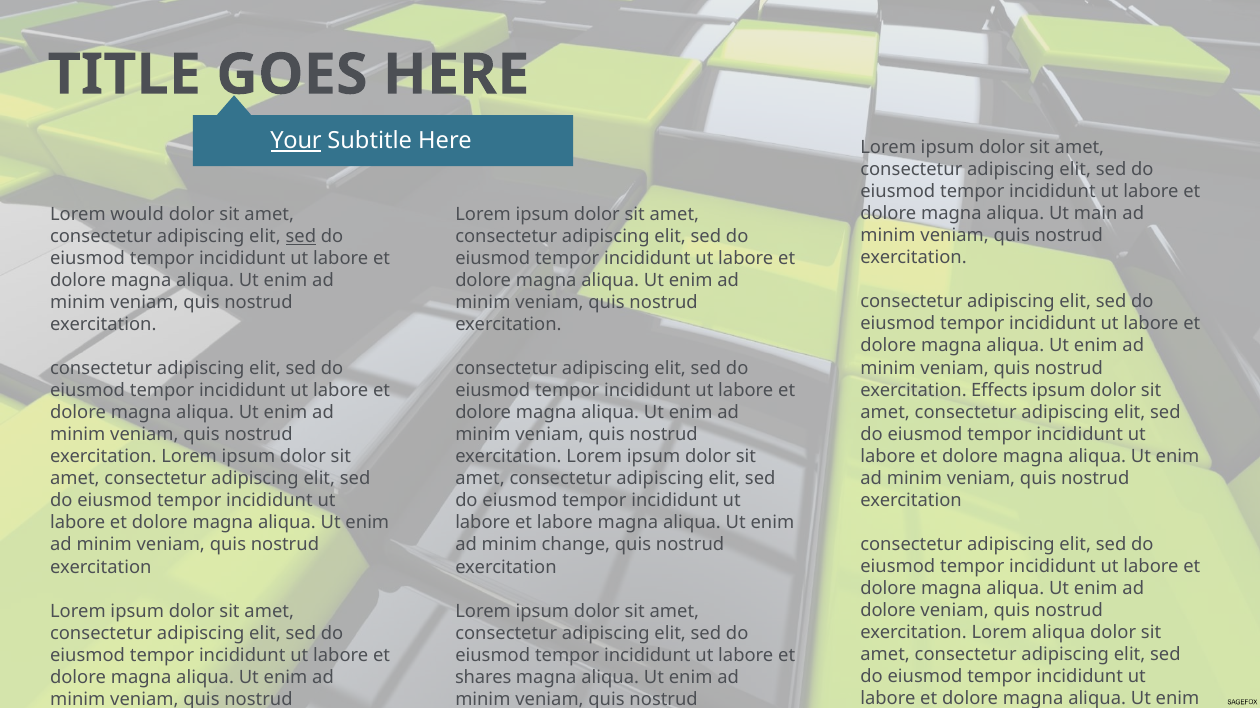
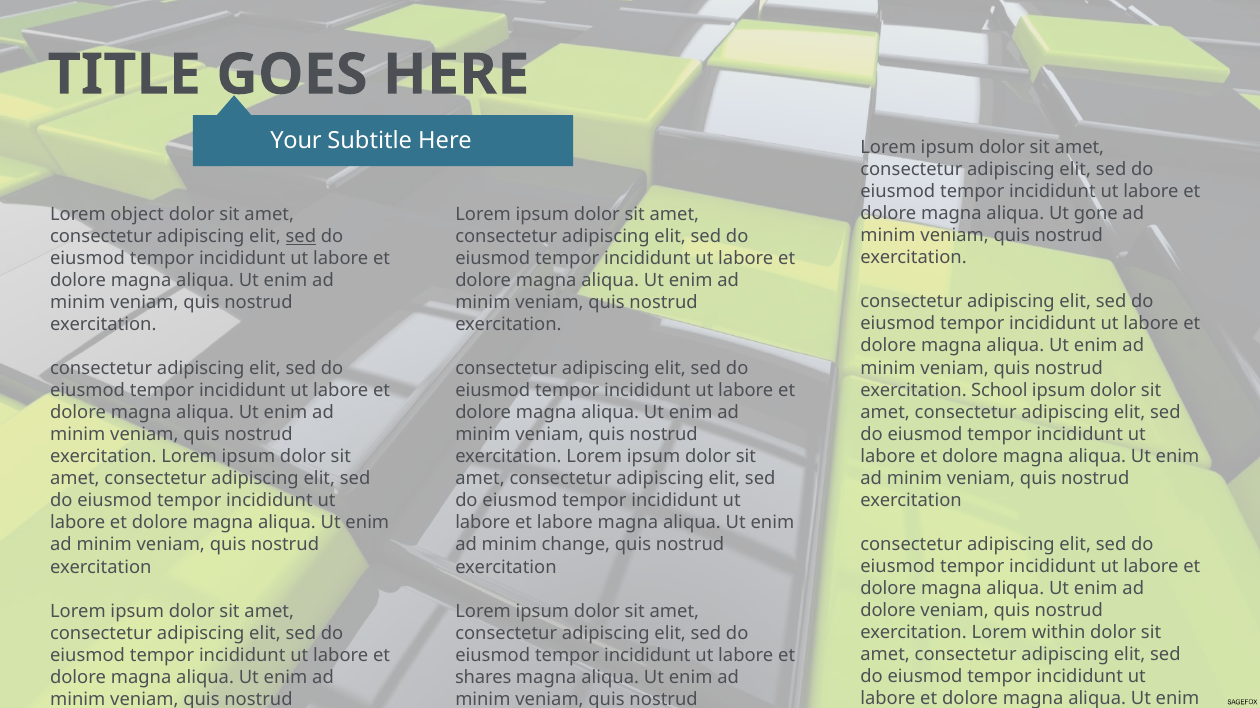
Your underline: present -> none
main: main -> gone
would: would -> object
Effects: Effects -> School
Lorem aliqua: aliqua -> within
